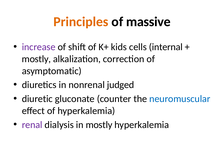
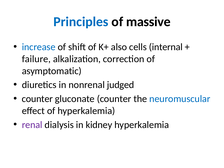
Principles colour: orange -> blue
increase colour: purple -> blue
kids: kids -> also
mostly at (36, 59): mostly -> failure
diuretic at (37, 99): diuretic -> counter
in mostly: mostly -> kidney
